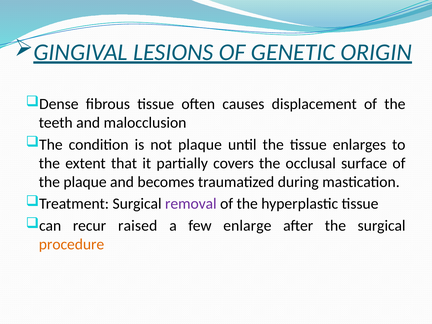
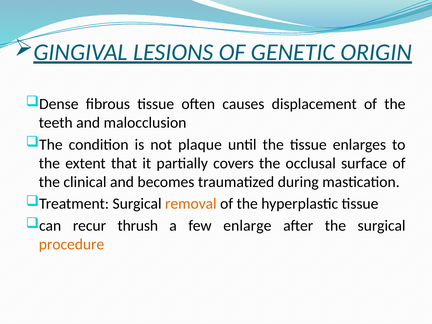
the plaque: plaque -> clinical
removal colour: purple -> orange
raised: raised -> thrush
